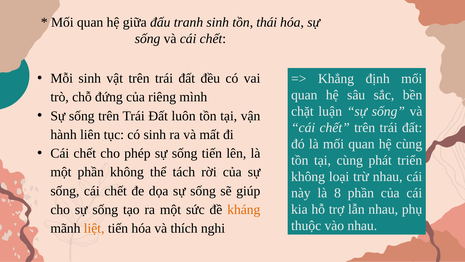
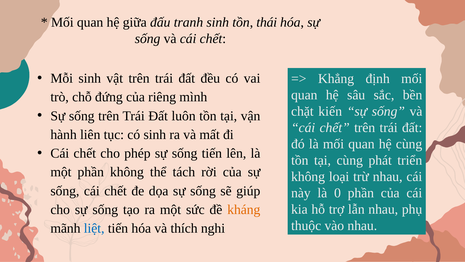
luận: luận -> kiến
8: 8 -> 0
liệt colour: orange -> blue
